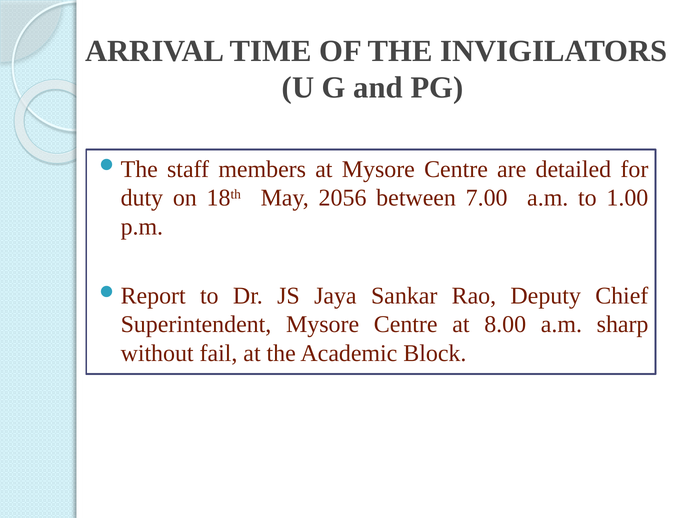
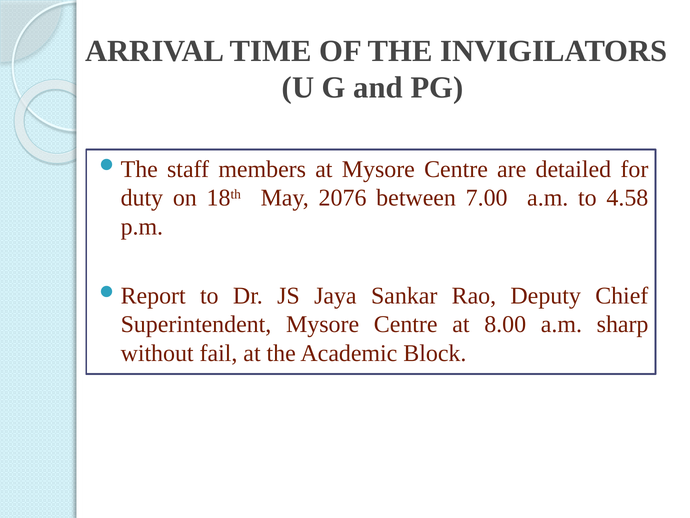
2056: 2056 -> 2076
1.00: 1.00 -> 4.58
